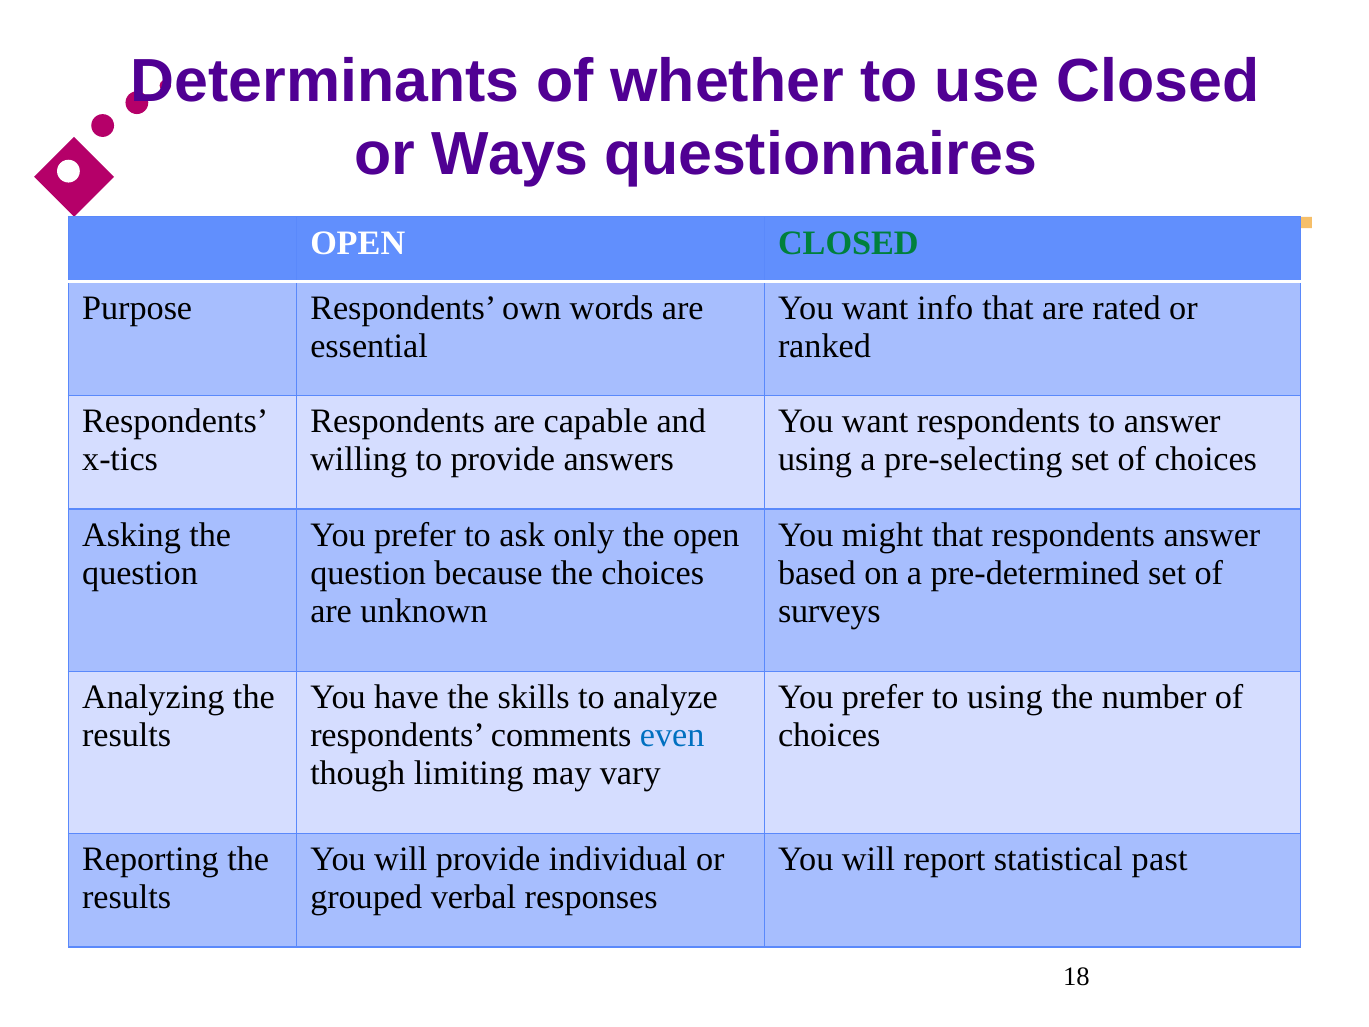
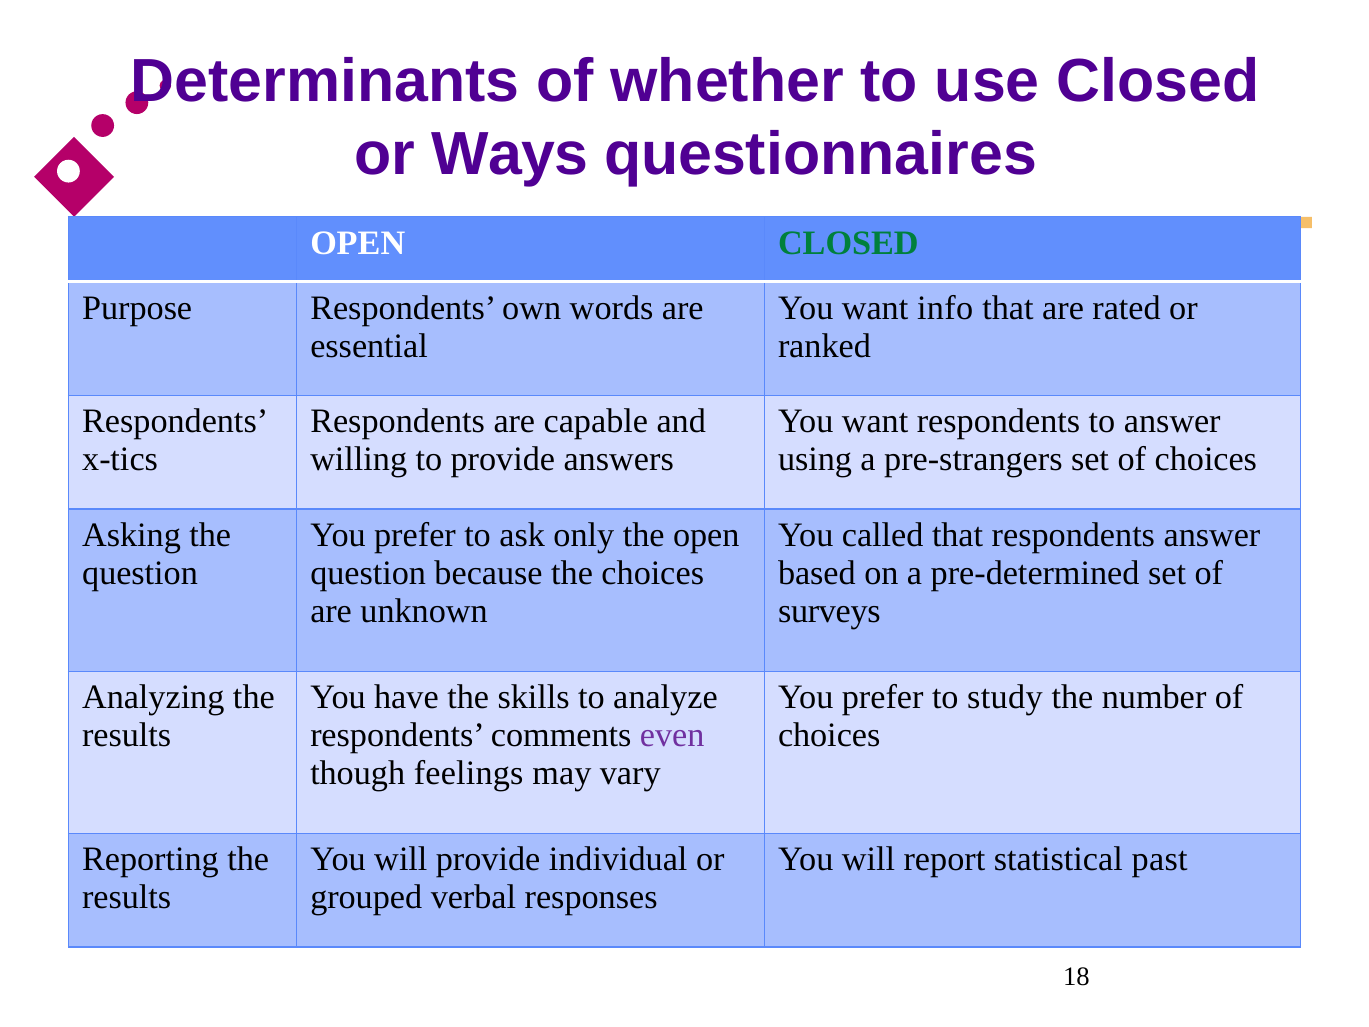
pre-selecting: pre-selecting -> pre-strangers
might: might -> called
to using: using -> study
even colour: blue -> purple
limiting: limiting -> feelings
